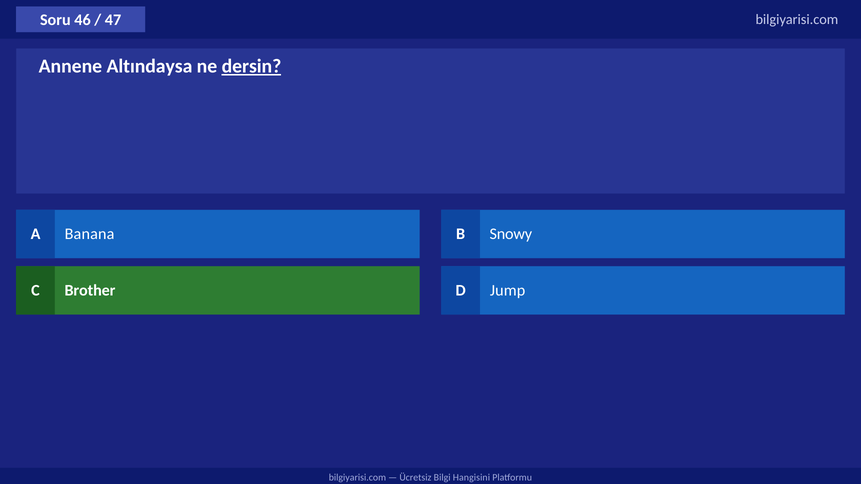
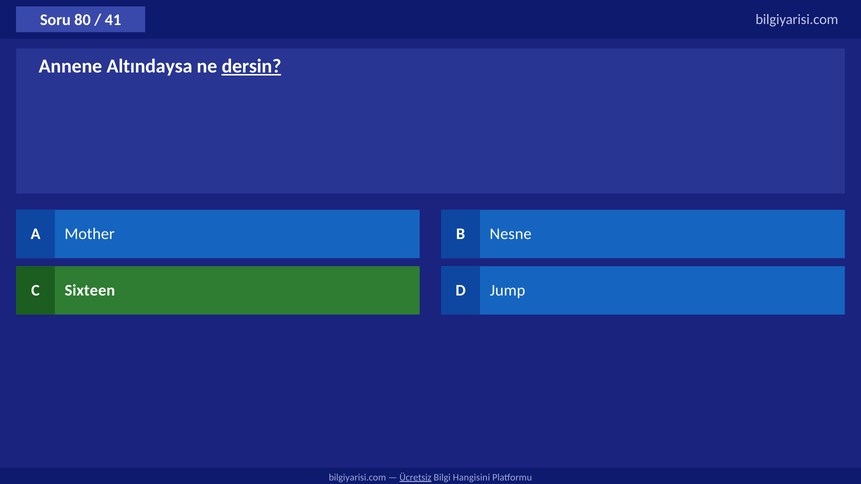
46: 46 -> 80
47: 47 -> 41
Banana: Banana -> Mother
Snowy: Snowy -> Nesne
Brother: Brother -> Sixteen
Ücretsiz underline: none -> present
